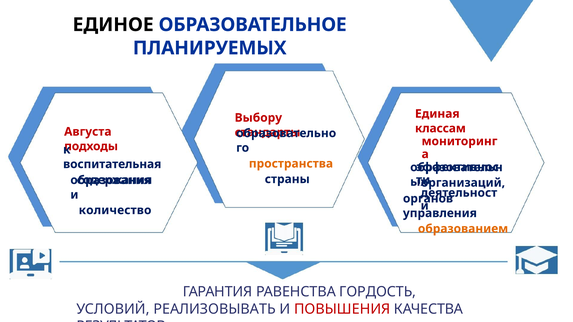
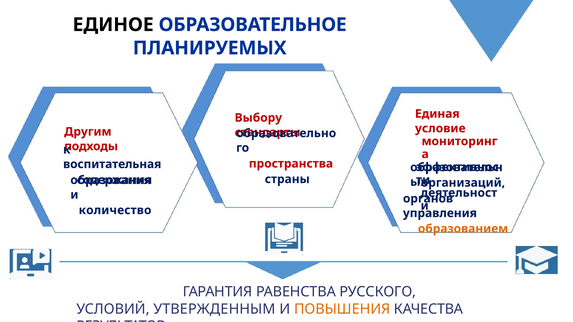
классам: классам -> условие
Августа: Августа -> Другим
пространства colour: orange -> red
ГОРДОСТЬ: ГОРДОСТЬ -> РУССКОГО
РЕАЛИЗОВЫВАТЬ: РЕАЛИЗОВЫВАТЬ -> УТВЕРЖДЕННЫМ
ПОВЫШЕНИЯ colour: red -> orange
